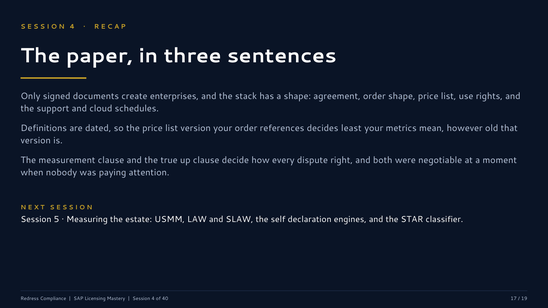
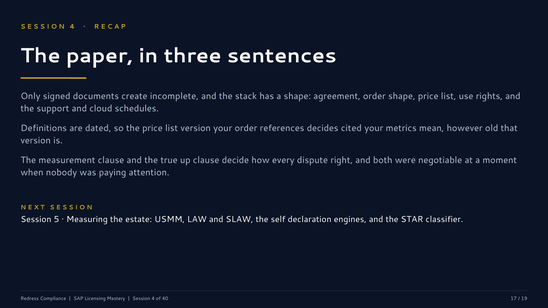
enterprises: enterprises -> incomplete
least: least -> cited
